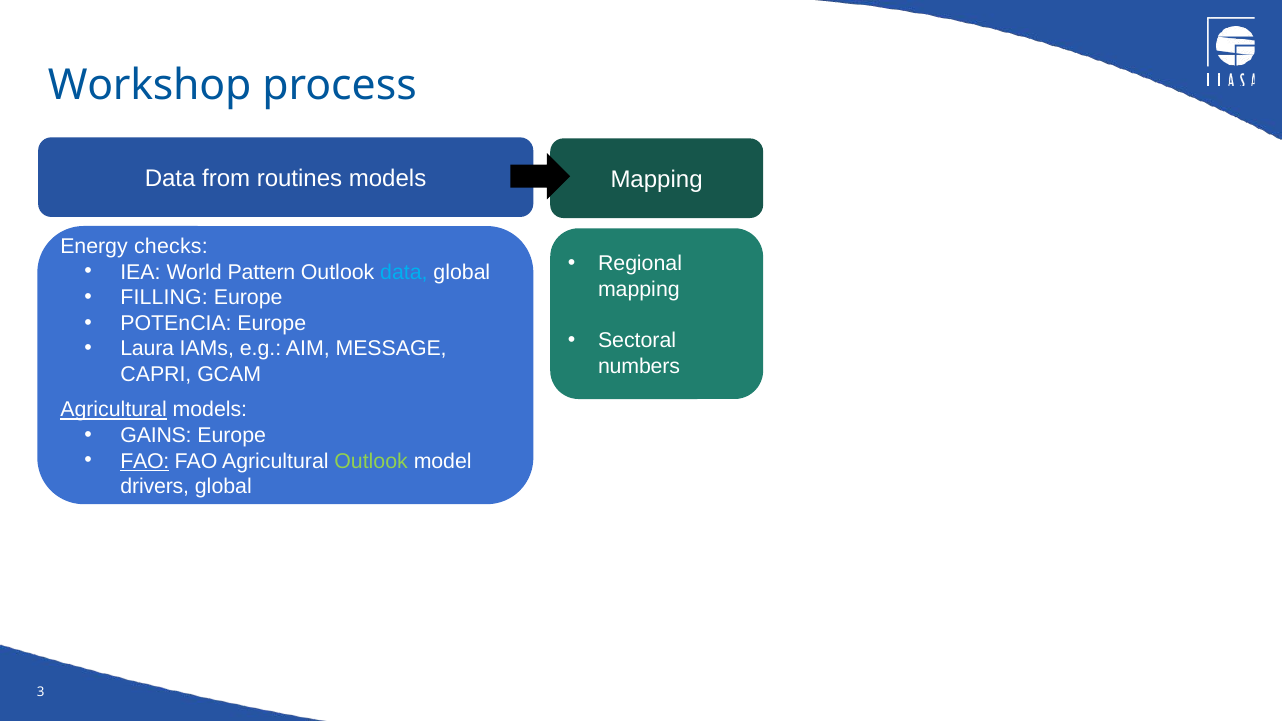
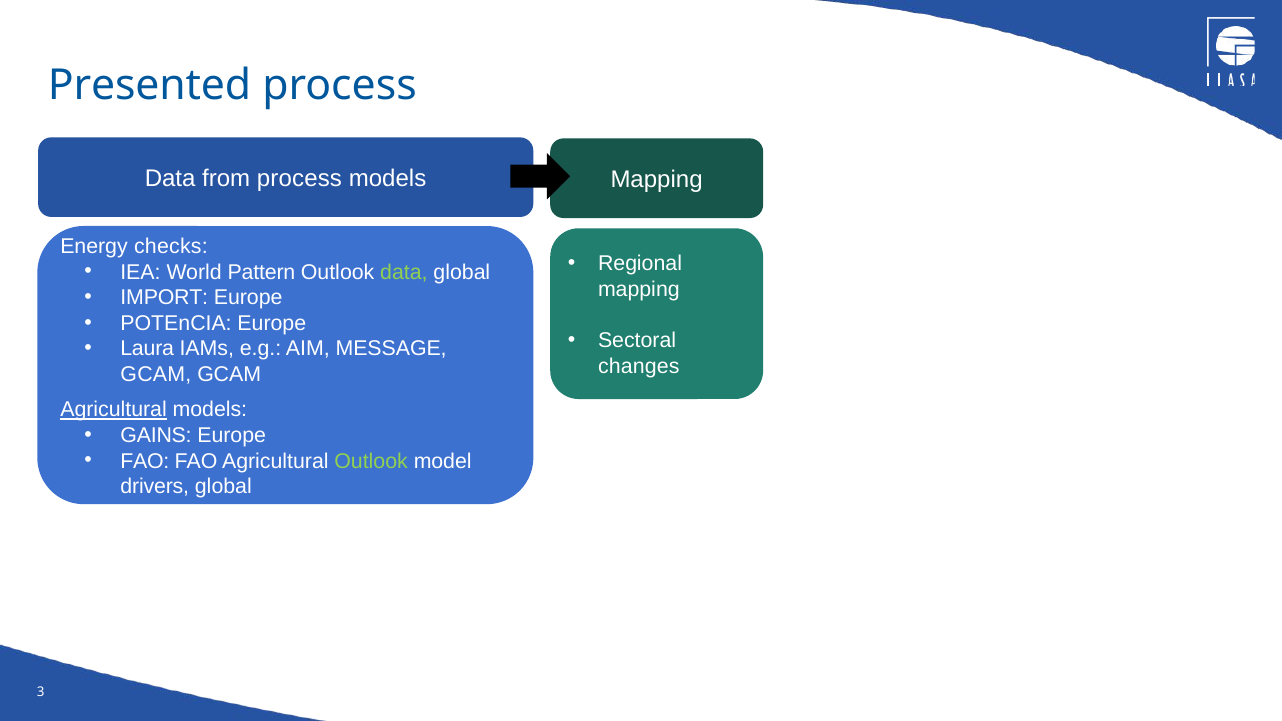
Workshop: Workshop -> Presented
from routines: routines -> process
data at (404, 272) colour: light blue -> light green
FILLING: FILLING -> IMPORT
numbers: numbers -> changes
CAPRI at (156, 375): CAPRI -> GCAM
FAO at (145, 461) underline: present -> none
